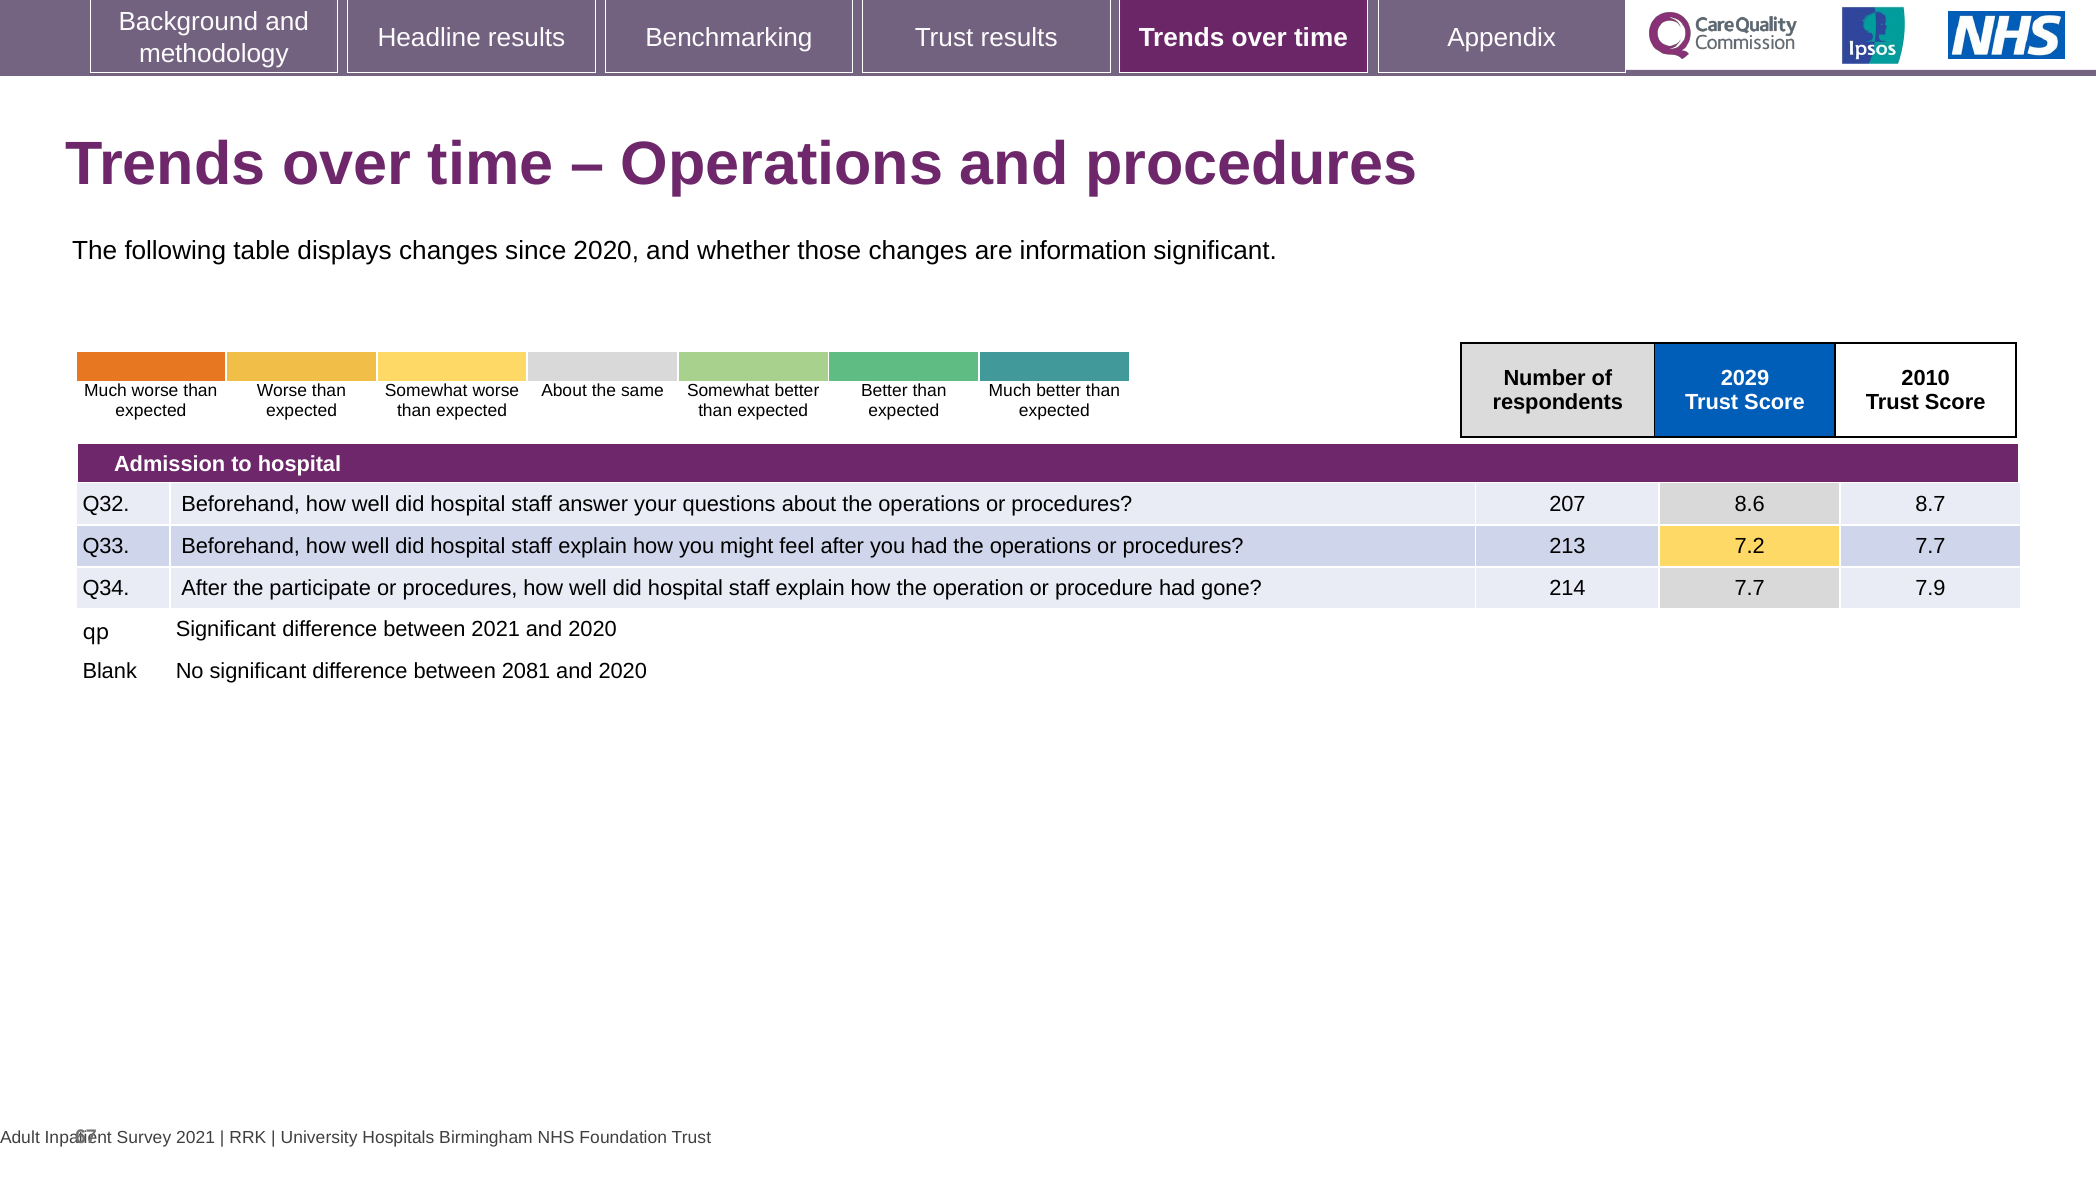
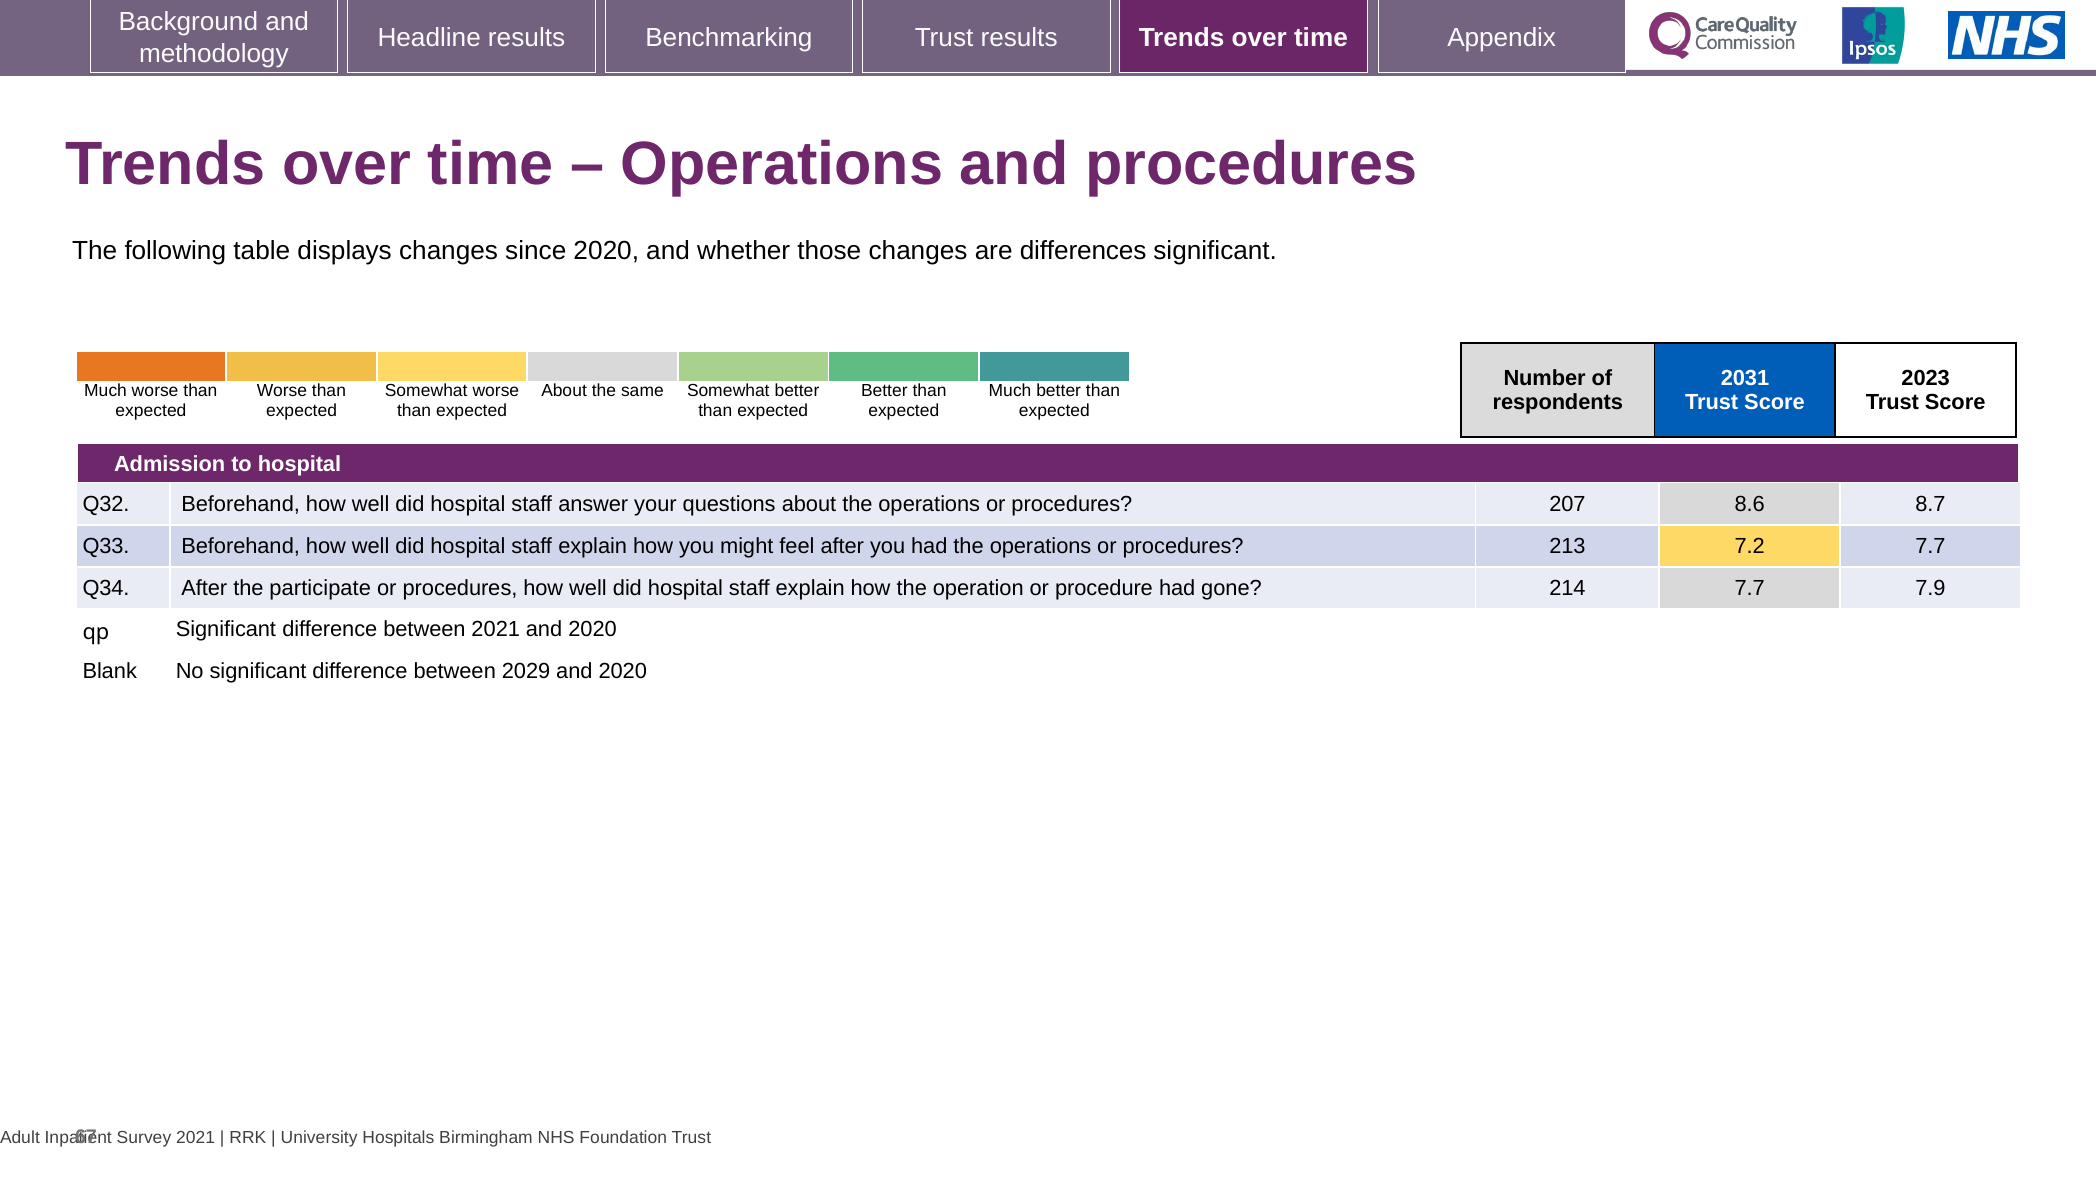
information: information -> differences
2029: 2029 -> 2031
2010: 2010 -> 2023
2081: 2081 -> 2029
